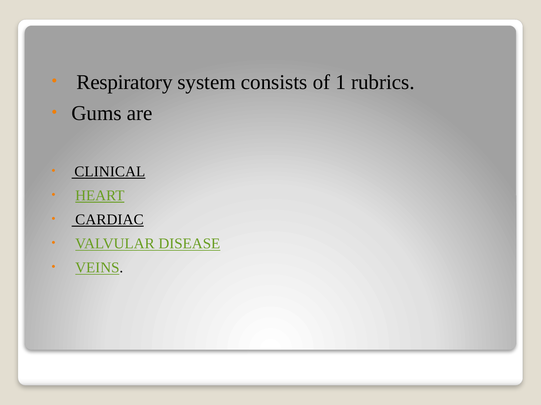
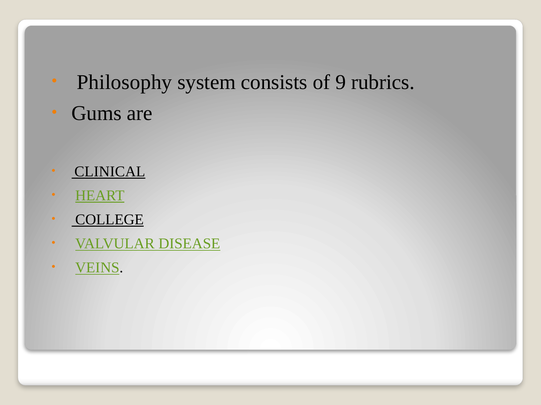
Respiratory: Respiratory -> Philosophy
1: 1 -> 9
CARDIAC: CARDIAC -> COLLEGE
